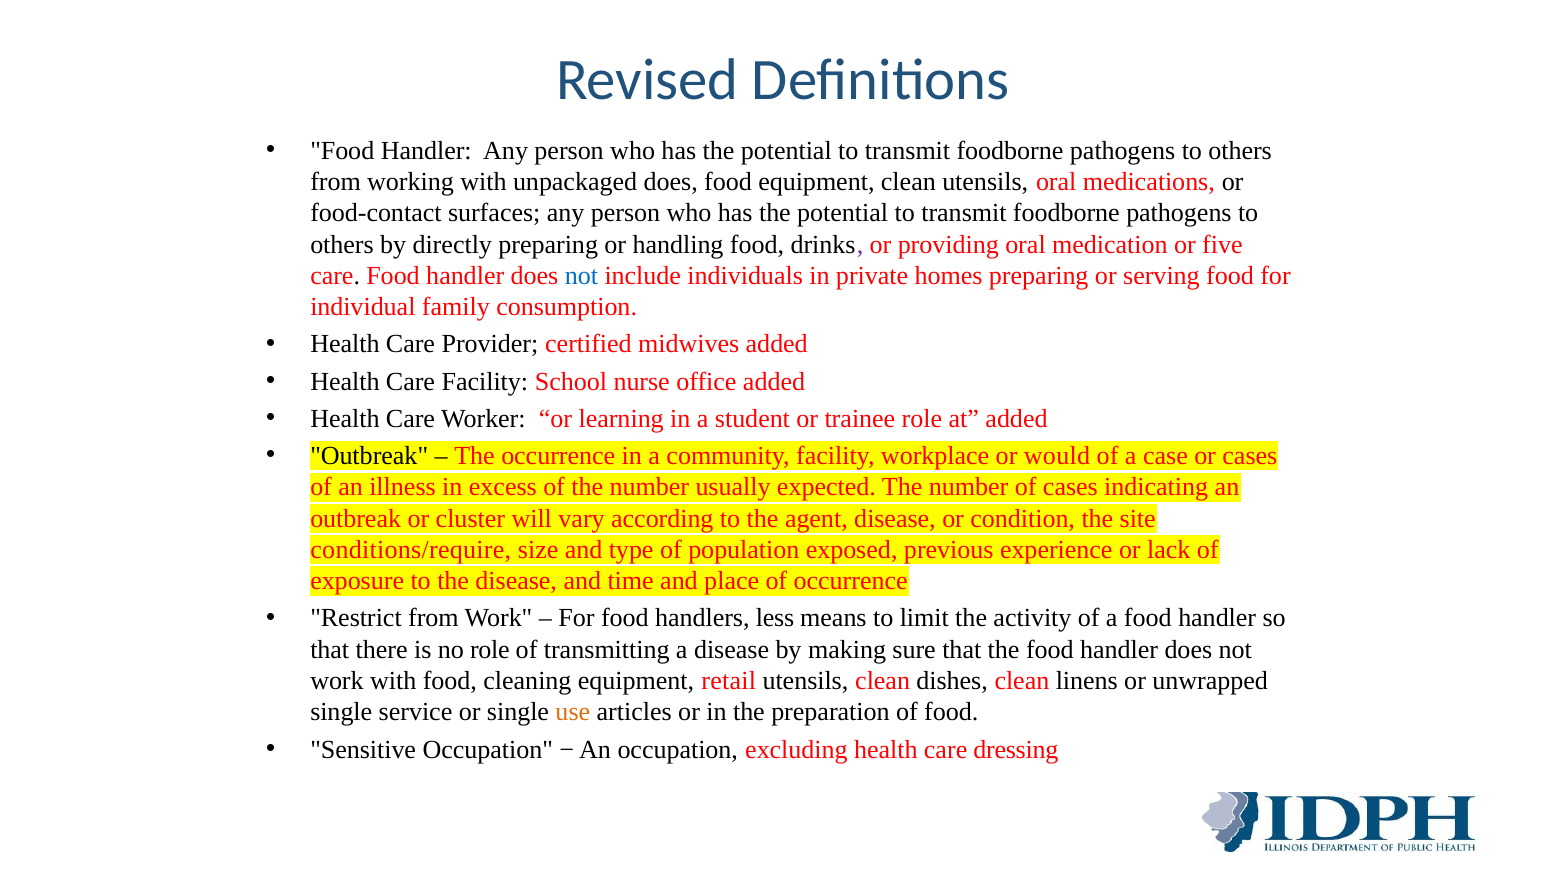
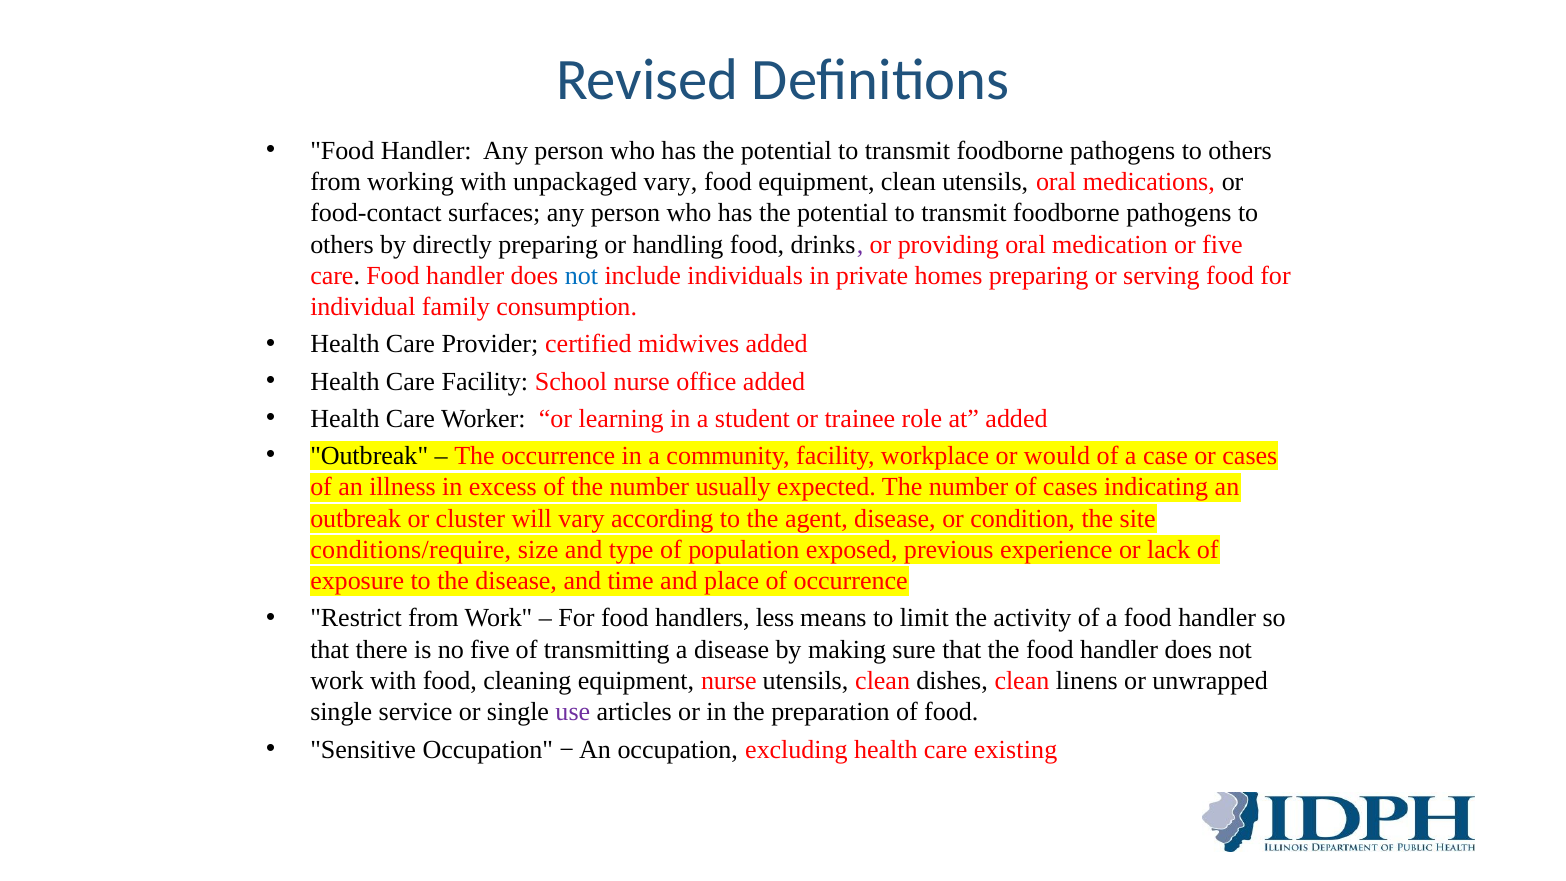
unpackaged does: does -> vary
no role: role -> five
equipment retail: retail -> nurse
use colour: orange -> purple
dressing: dressing -> existing
